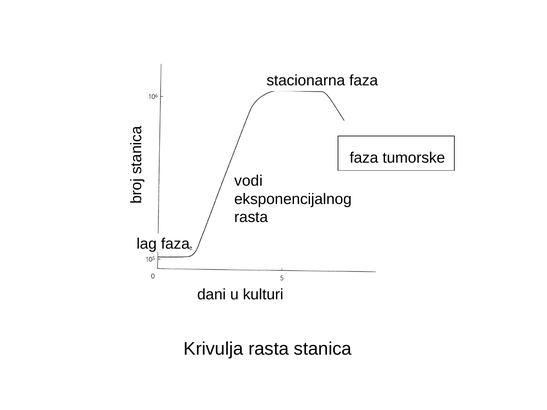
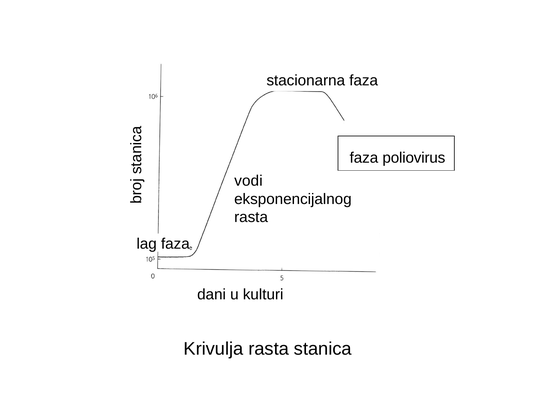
tumorske: tumorske -> poliovirus
